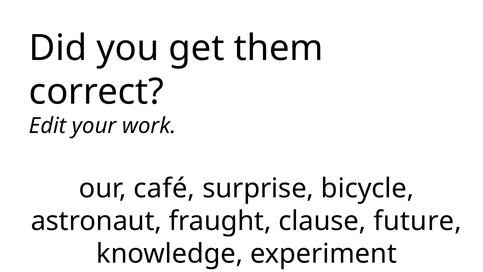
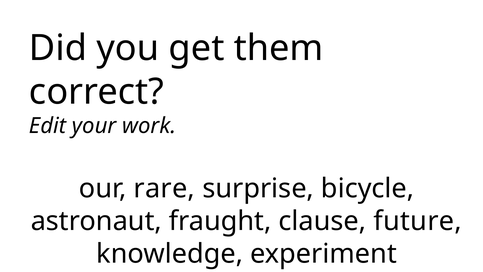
café: café -> rare
